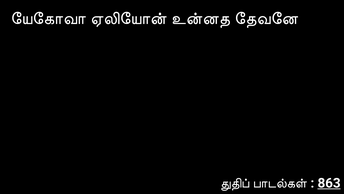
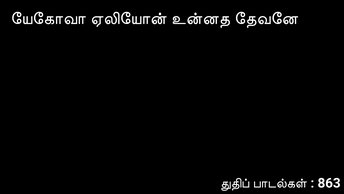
863 underline: present -> none
